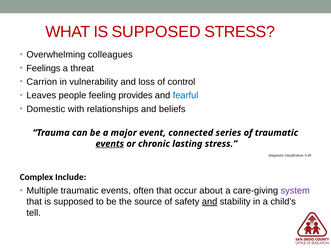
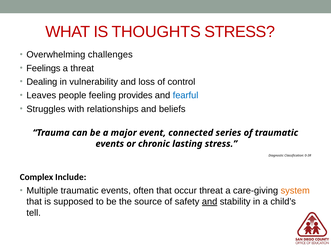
WHAT IS SUPPOSED: SUPPOSED -> THOUGHTS
colleagues: colleagues -> challenges
Carrion: Carrion -> Dealing
Domestic: Domestic -> Struggles
events at (110, 144) underline: present -> none
occur about: about -> threat
system colour: purple -> orange
